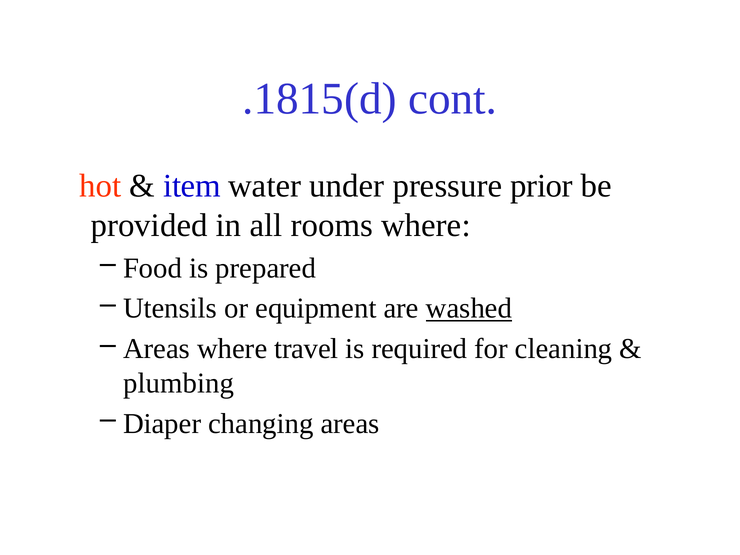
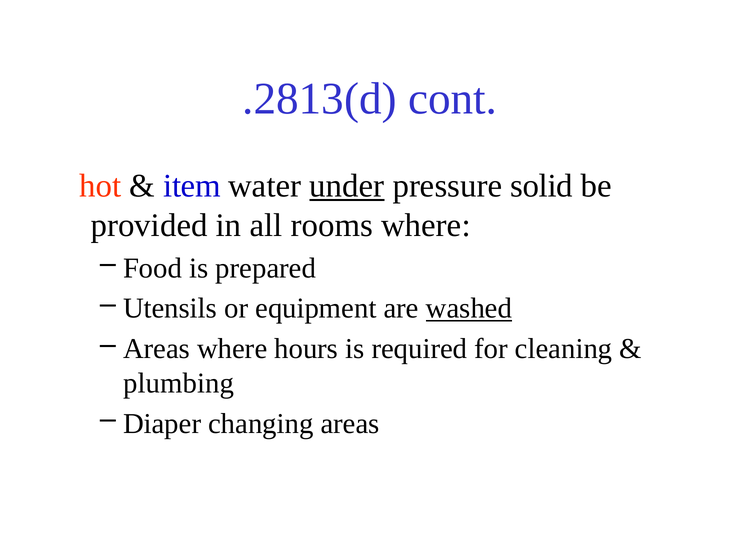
.1815(d: .1815(d -> .2813(d
under underline: none -> present
prior: prior -> solid
travel: travel -> hours
